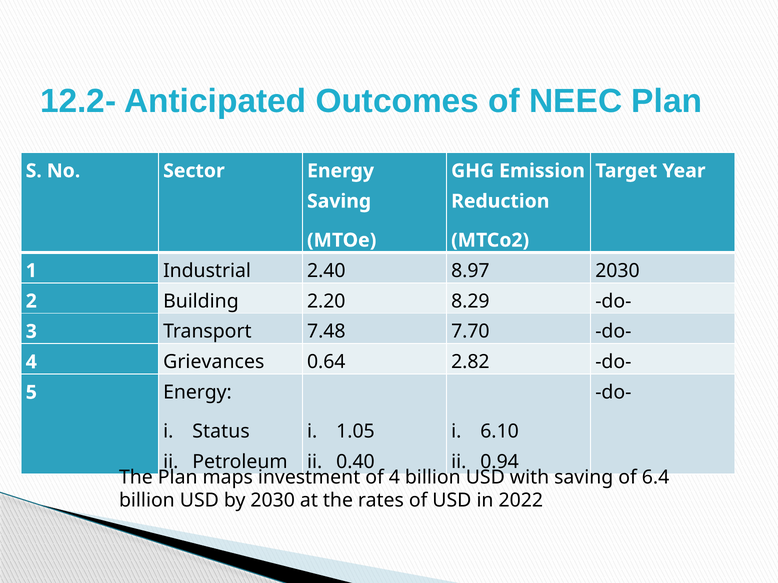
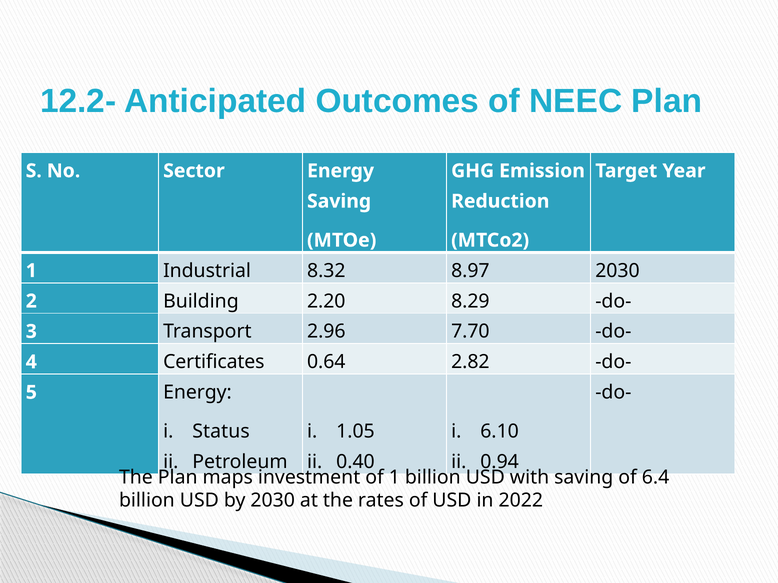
2.40: 2.40 -> 8.32
7.48: 7.48 -> 2.96
Grievances: Grievances -> Certificates
of 4: 4 -> 1
